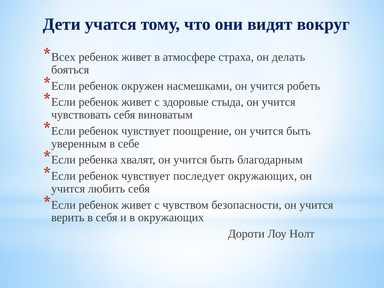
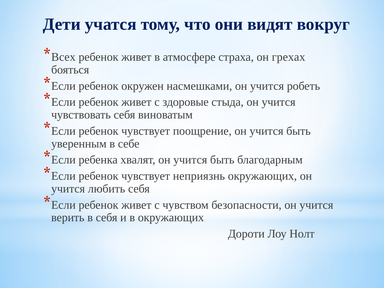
делать: делать -> грехах
последует: последует -> неприязнь
